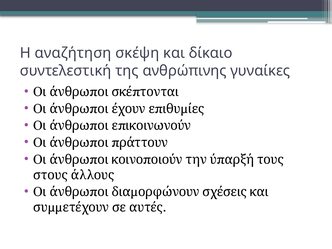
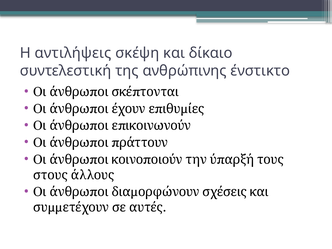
αναζήτηση: αναζήτηση -> αντιλήψεις
γυναίκες: γυναίκες -> ένστικτο
